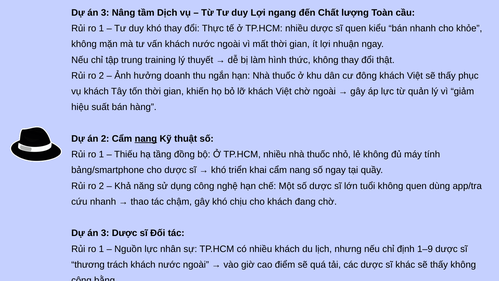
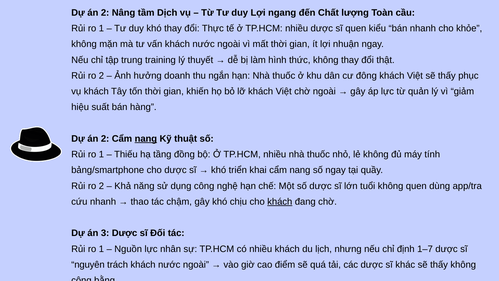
3 at (105, 13): 3 -> 2
khách at (280, 201) underline: none -> present
1–9: 1–9 -> 1–7
thương: thương -> nguyên
